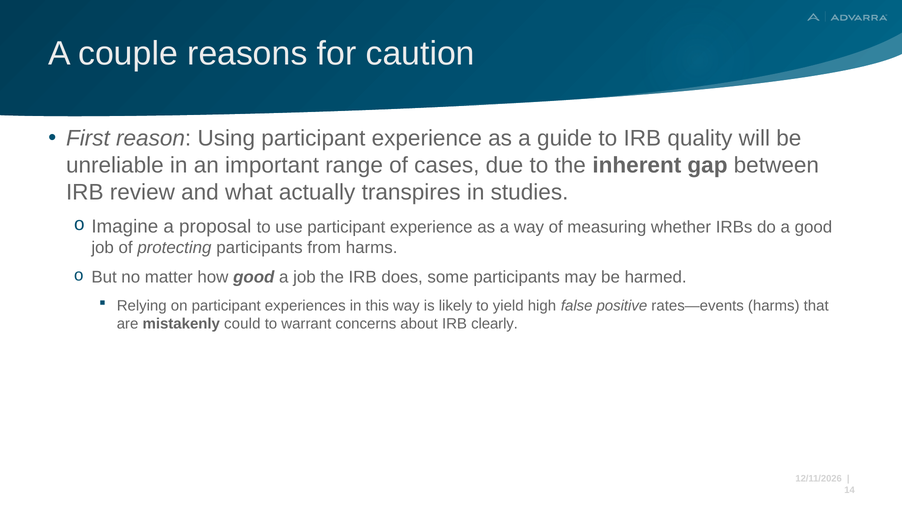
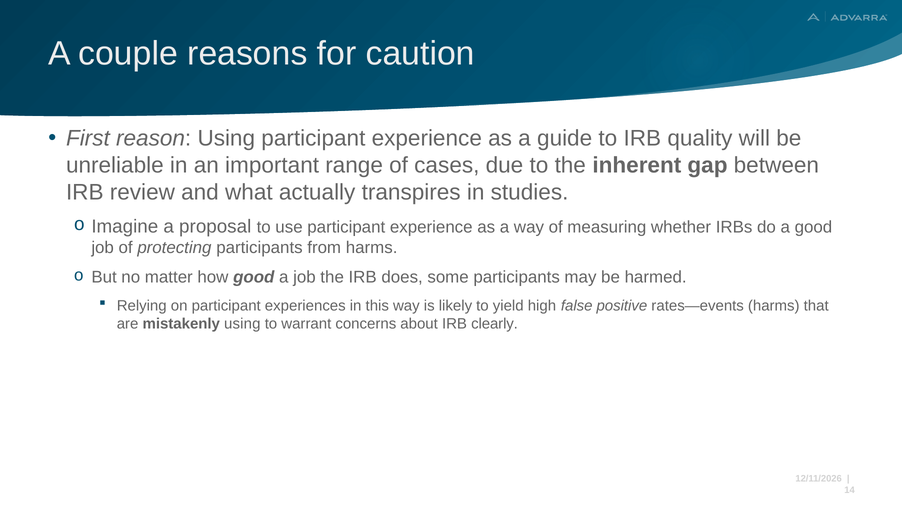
mistakenly could: could -> using
